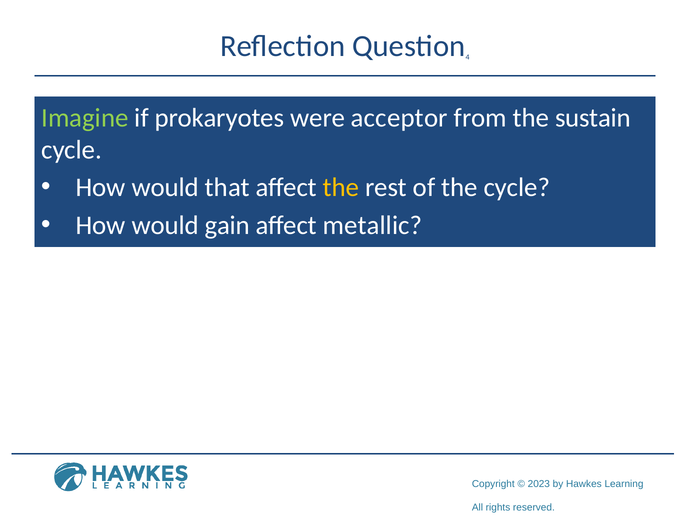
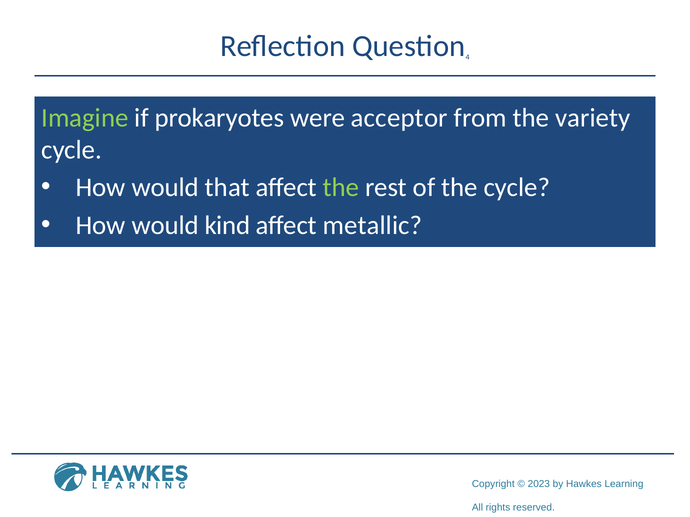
sustain: sustain -> variety
the at (341, 188) colour: yellow -> light green
gain: gain -> kind
